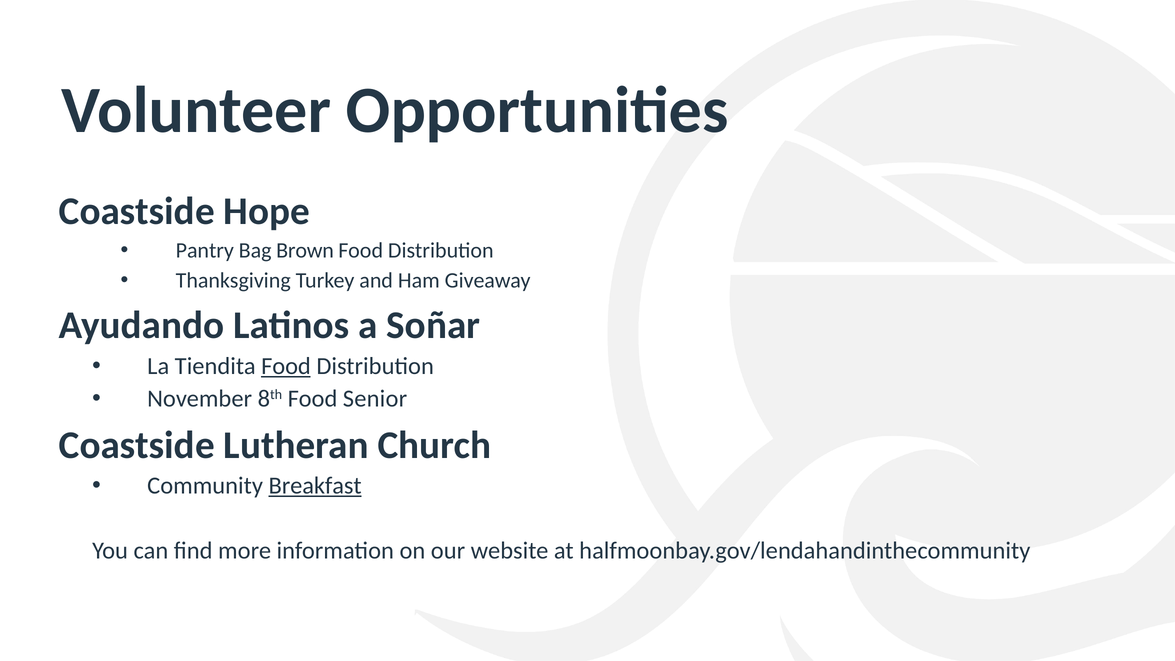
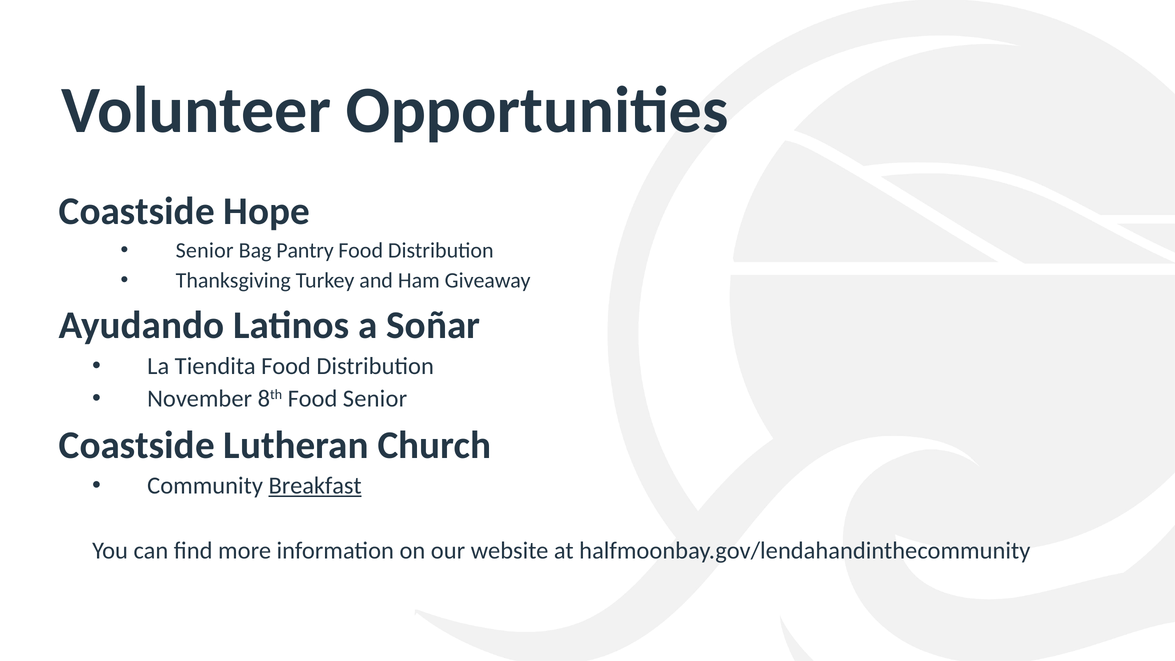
Pantry at (205, 250): Pantry -> Senior
Brown: Brown -> Pantry
Food at (286, 366) underline: present -> none
